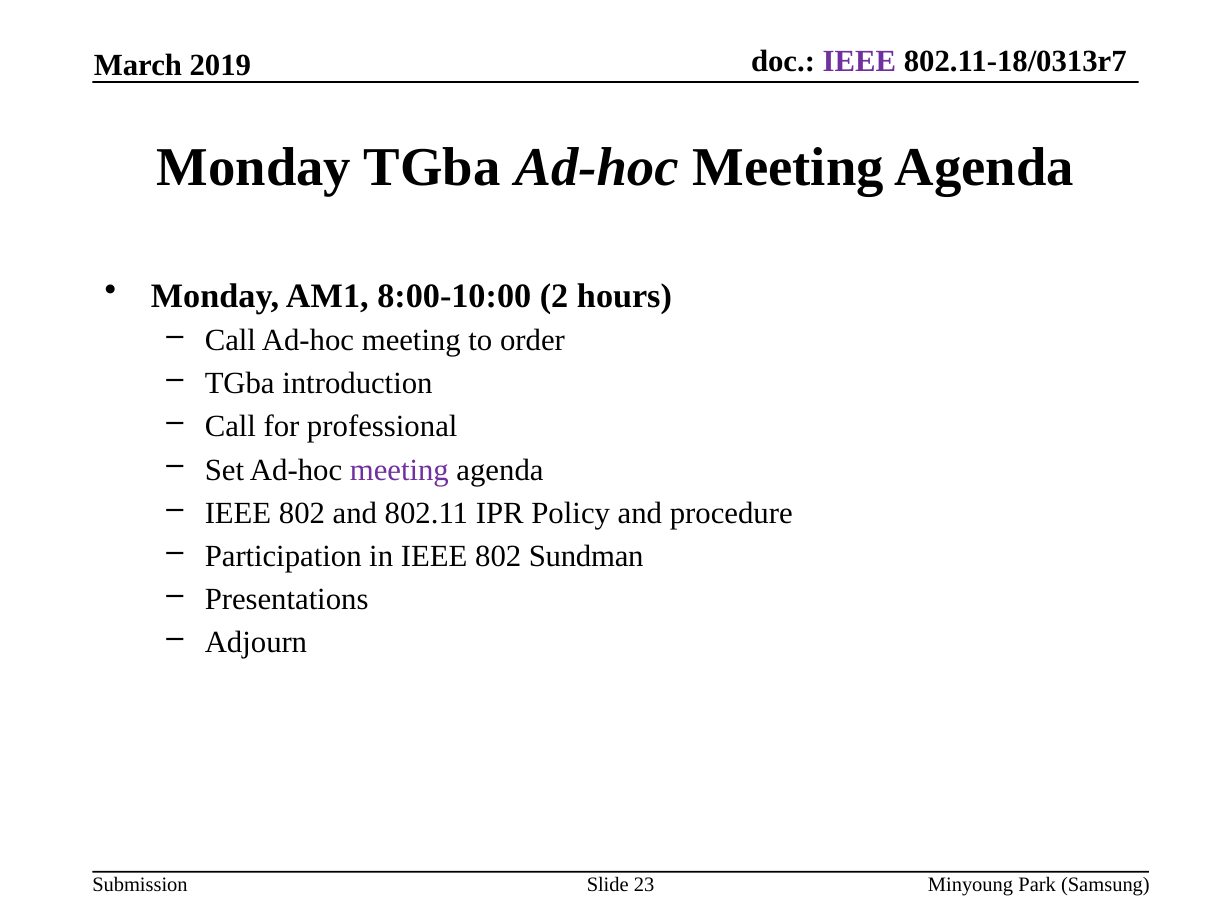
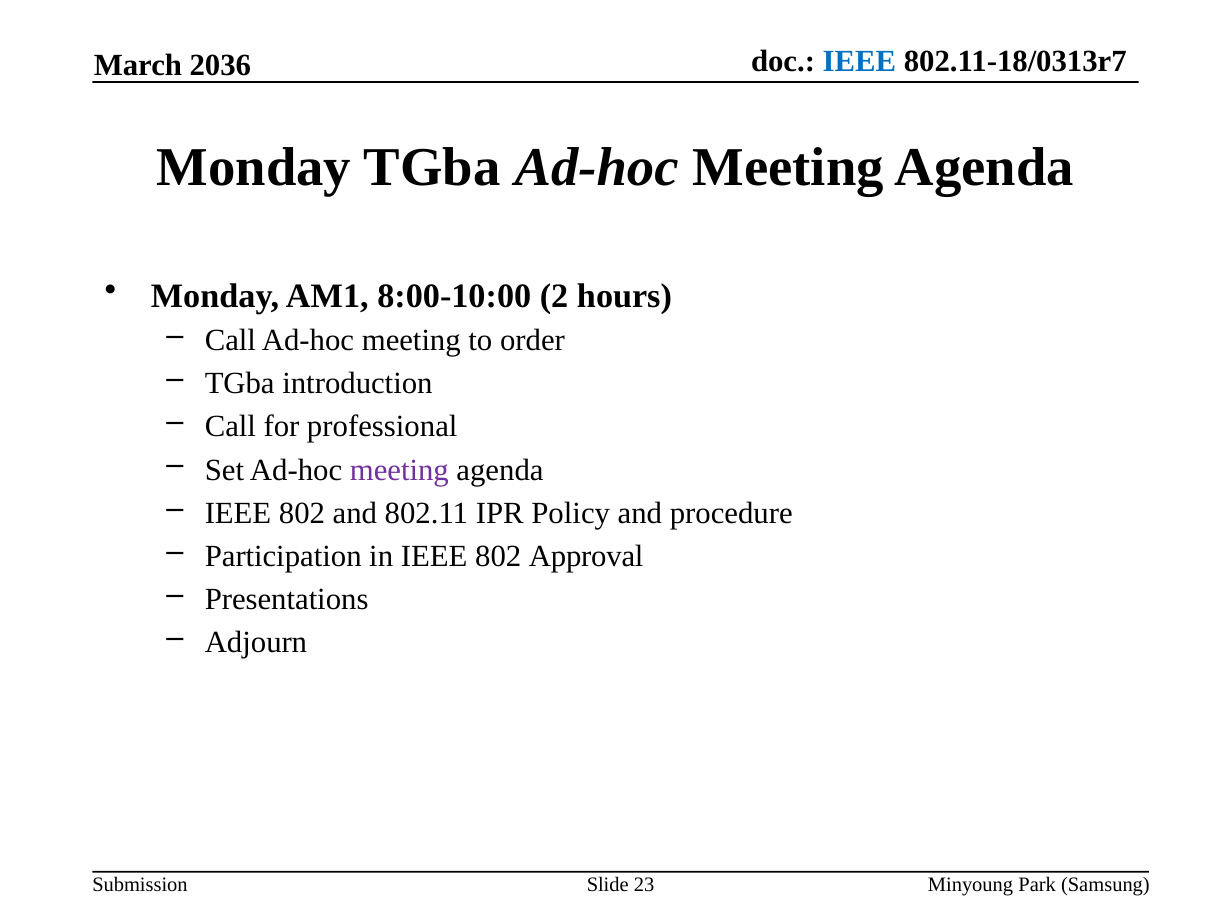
IEEE at (859, 62) colour: purple -> blue
2019: 2019 -> 2036
Sundman: Sundman -> Approval
